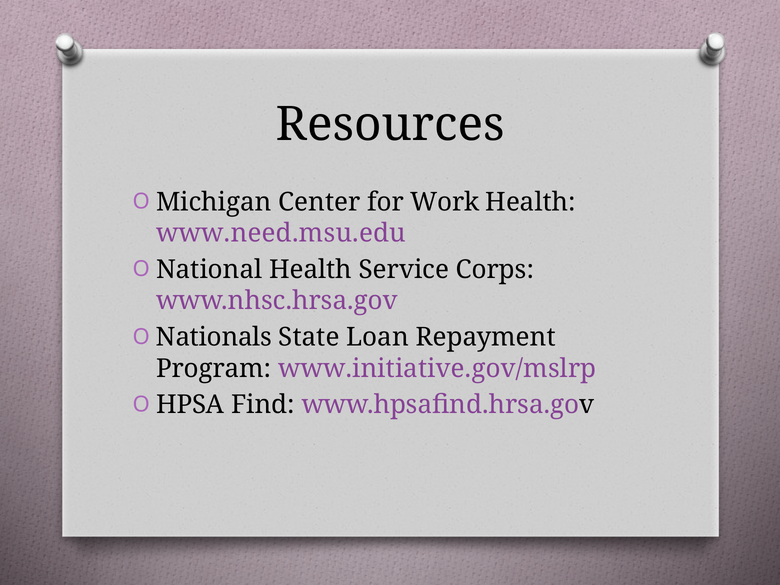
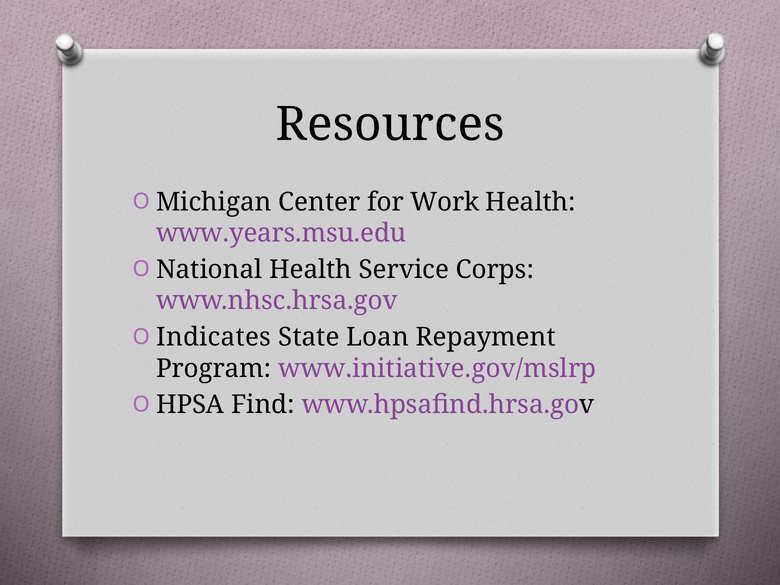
www.need.msu.edu: www.need.msu.edu -> www.years.msu.edu
Nationals: Nationals -> Indicates
